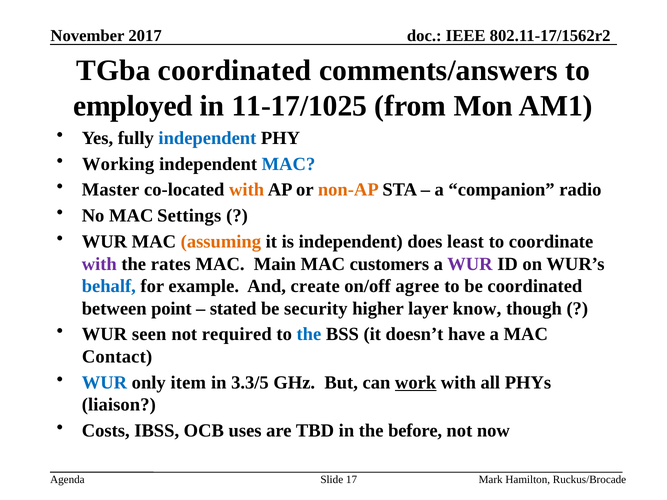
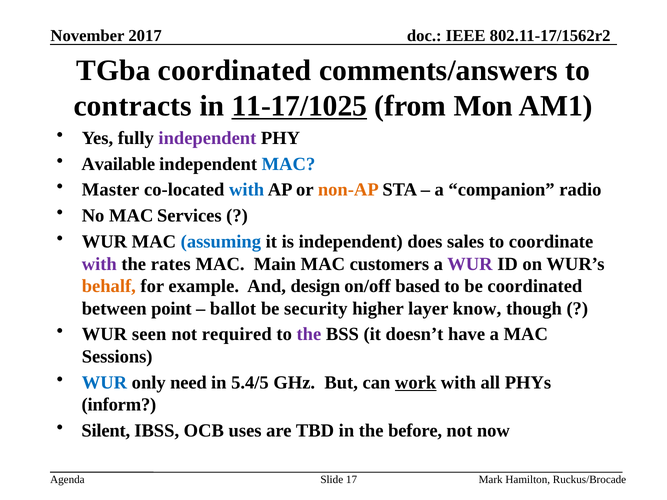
employed: employed -> contracts
11-17/1025 underline: none -> present
independent at (207, 138) colour: blue -> purple
Working: Working -> Available
with at (247, 190) colour: orange -> blue
Settings: Settings -> Services
assuming colour: orange -> blue
least: least -> sales
behalf colour: blue -> orange
create: create -> design
agree: agree -> based
stated: stated -> ballot
the at (309, 335) colour: blue -> purple
Contact: Contact -> Sessions
item: item -> need
3.3/5: 3.3/5 -> 5.4/5
liaison: liaison -> inform
Costs: Costs -> Silent
